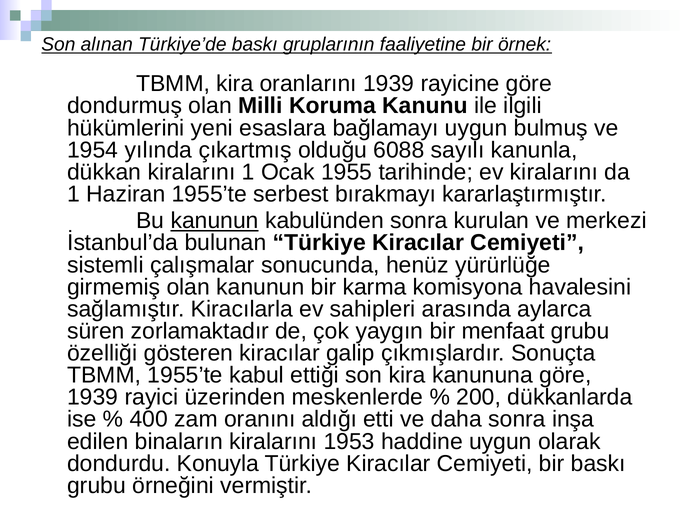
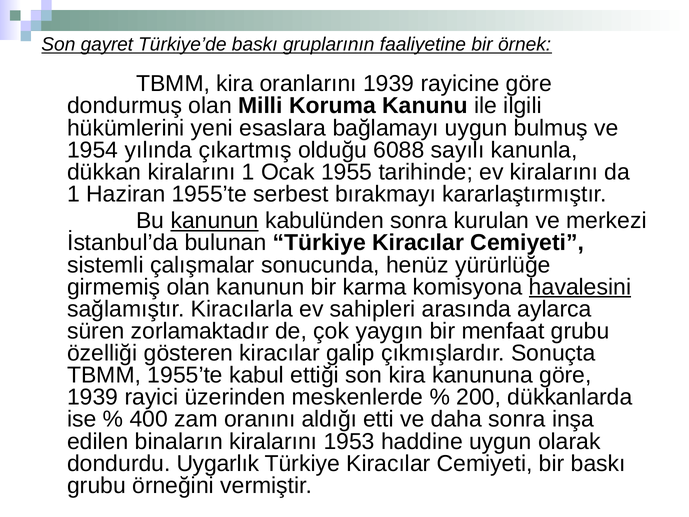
alınan: alınan -> gayret
havalesini underline: none -> present
Konuyla: Konuyla -> Uygarlık
